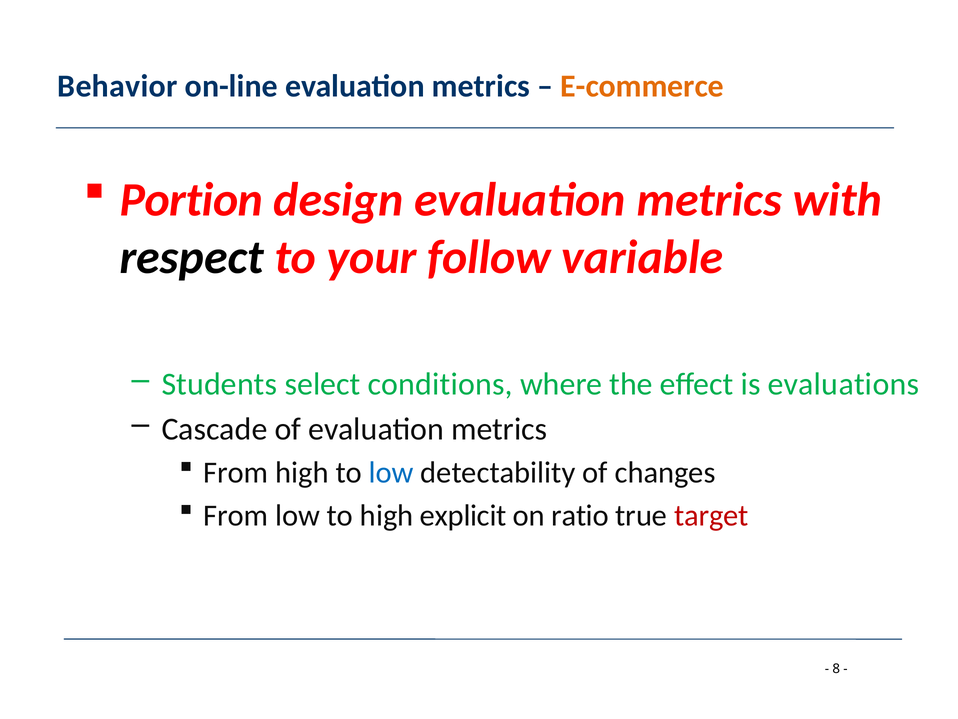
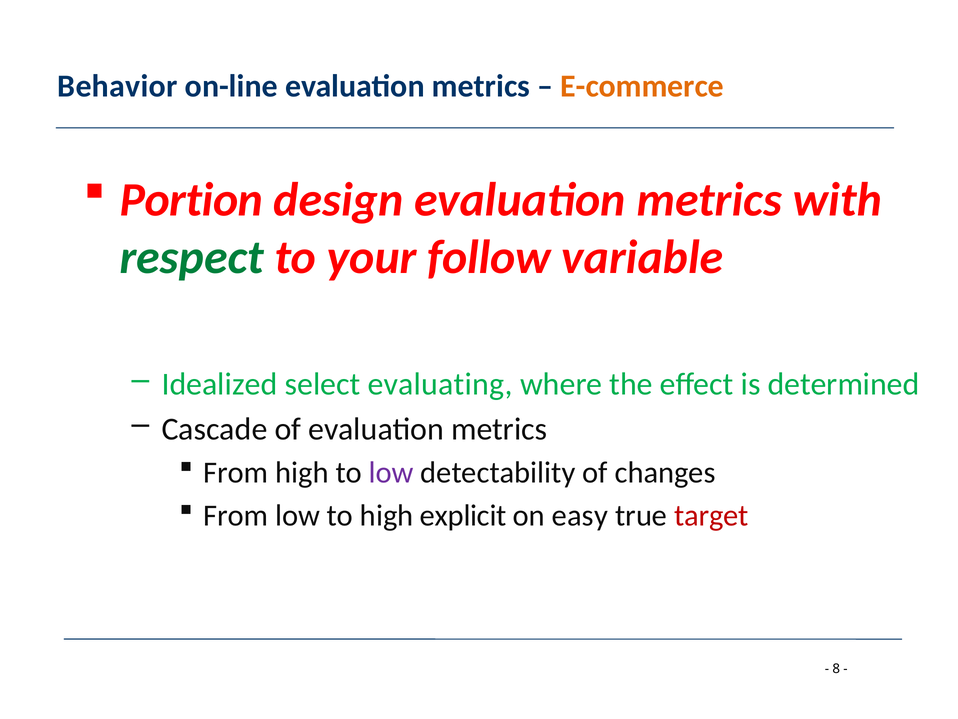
respect colour: black -> green
Students: Students -> Idealized
conditions: conditions -> evaluating
evaluations: evaluations -> determined
low at (391, 472) colour: blue -> purple
ratio: ratio -> easy
